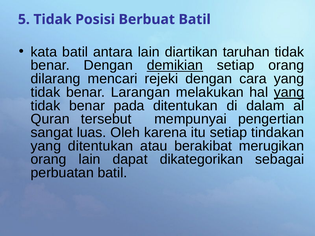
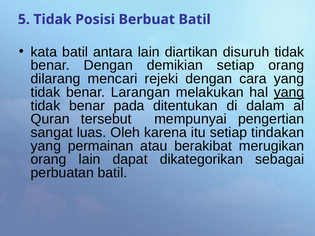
taruhan: taruhan -> disuruh
demikian underline: present -> none
yang ditentukan: ditentukan -> permainan
